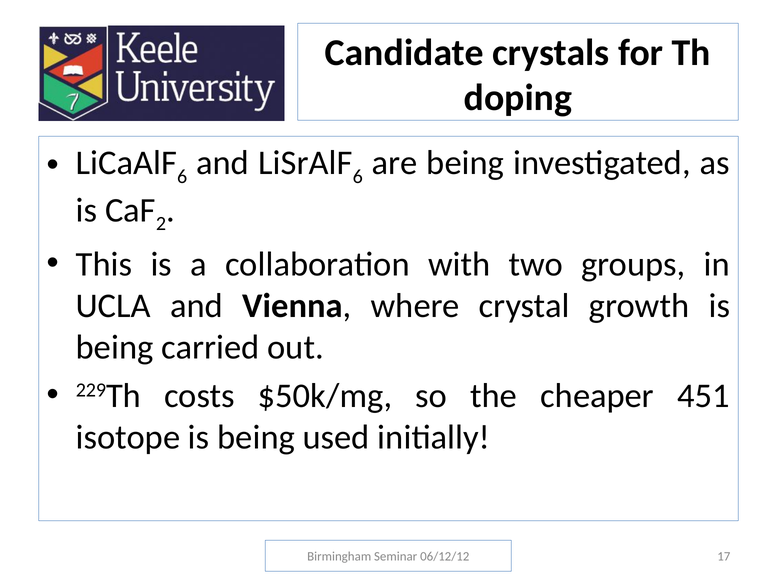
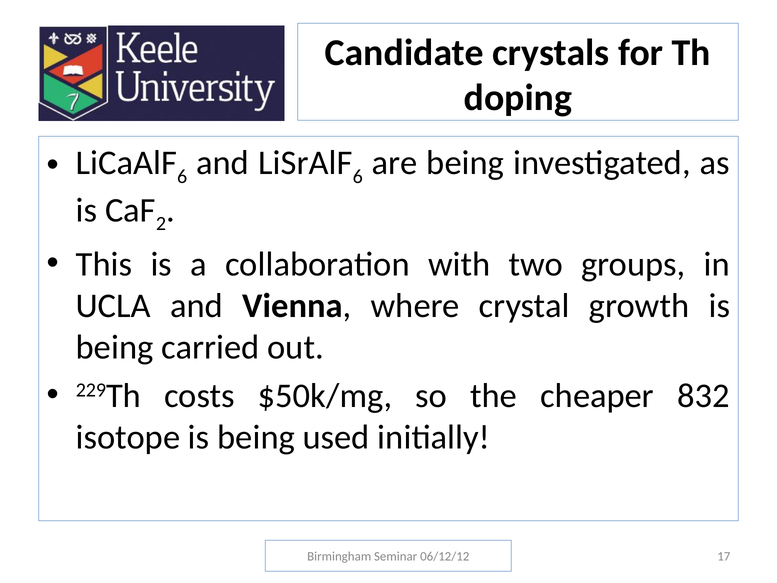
451: 451 -> 832
